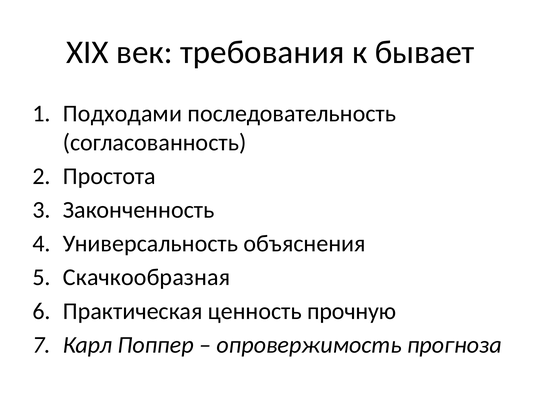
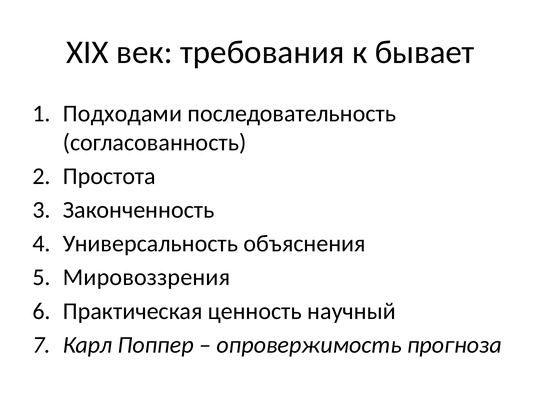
Скачкообразная: Скачкообразная -> Мировоззрения
прочную: прочную -> научный
